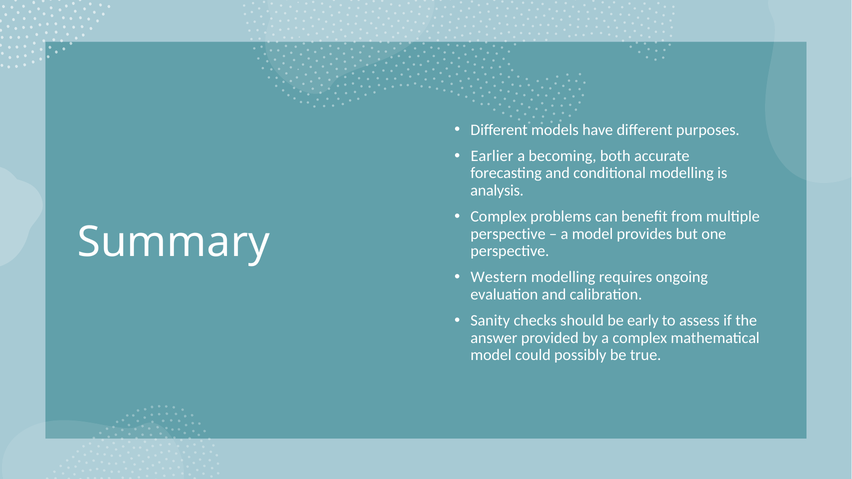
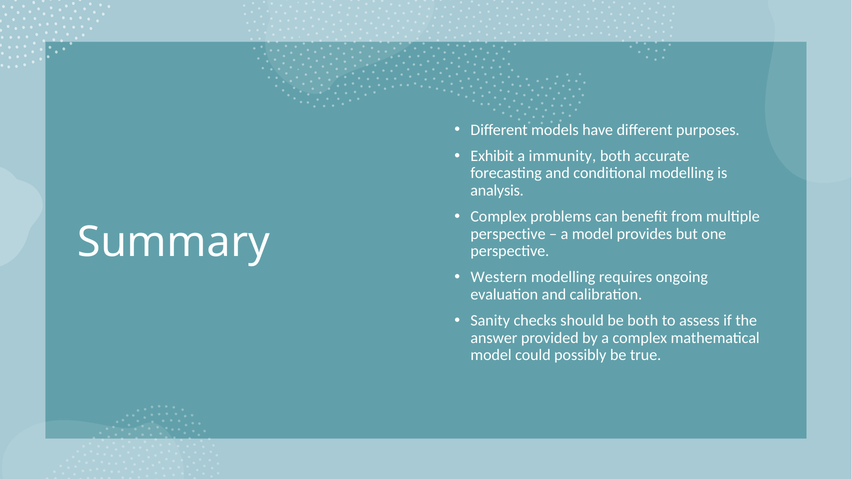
Earlier: Earlier -> Exhibit
becoming: becoming -> immunity
be early: early -> both
